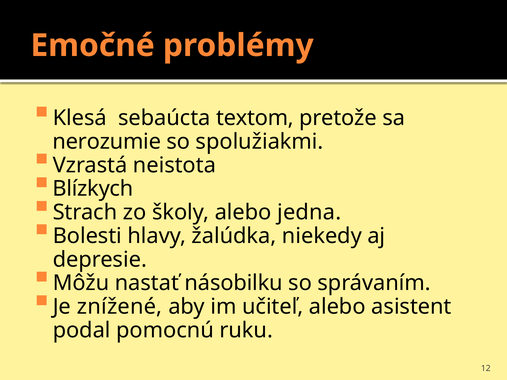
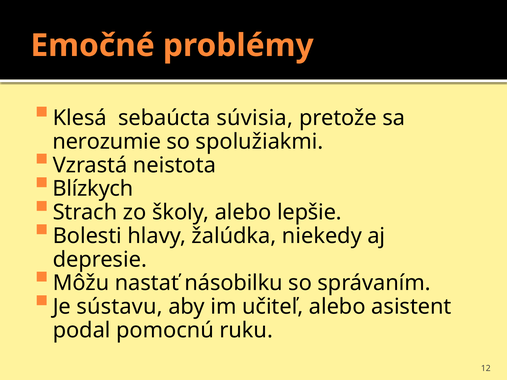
textom: textom -> súvisia
jedna: jedna -> lepšie
znížené: znížené -> sústavu
